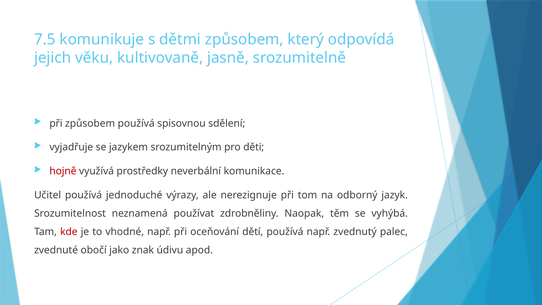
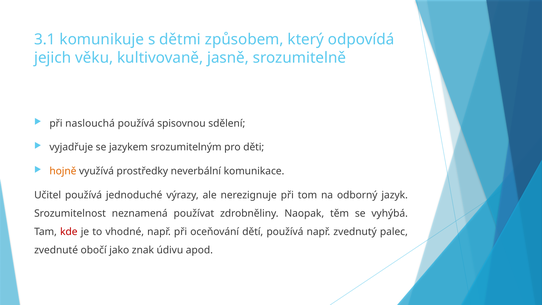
7.5: 7.5 -> 3.1
při způsobem: způsobem -> naslouchá
hojně colour: red -> orange
